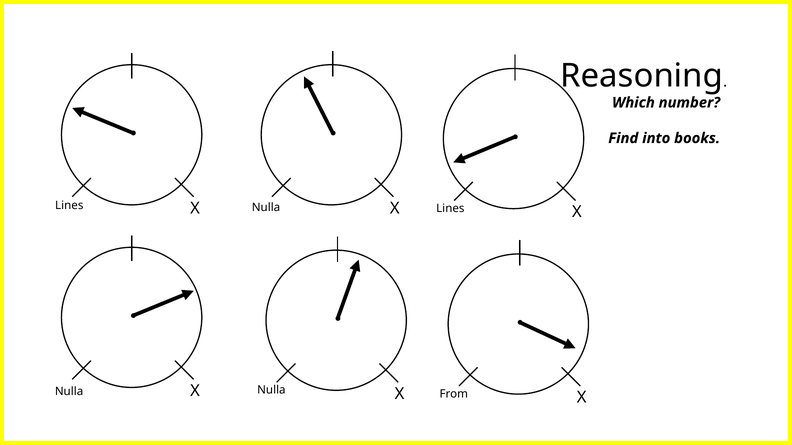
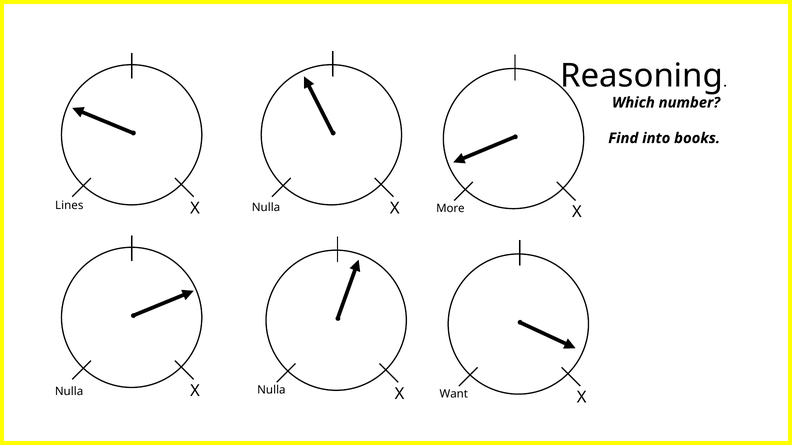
Nulla Lines: Lines -> More
From: From -> Want
